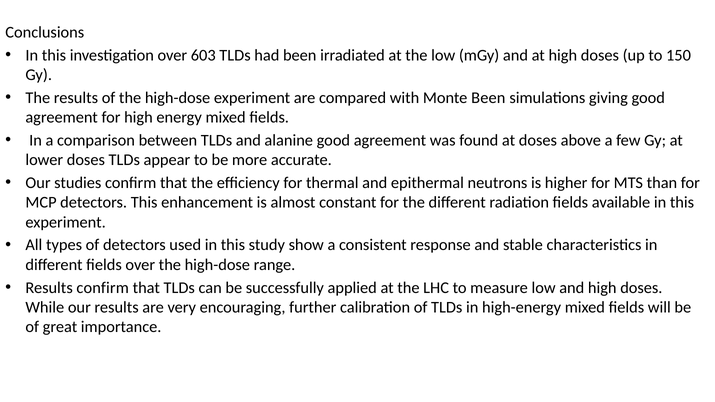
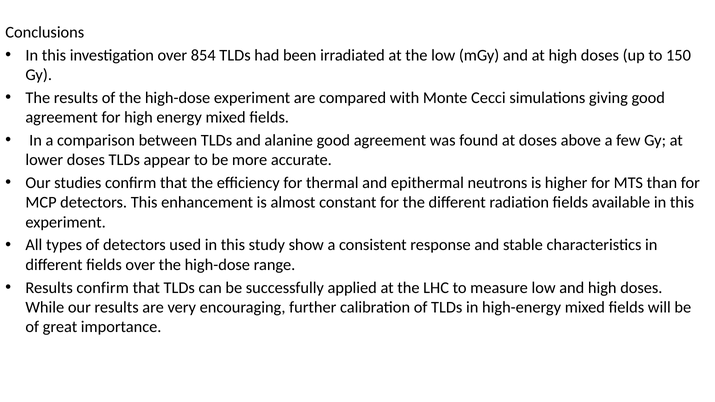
603: 603 -> 854
Monte Been: Been -> Cecci
